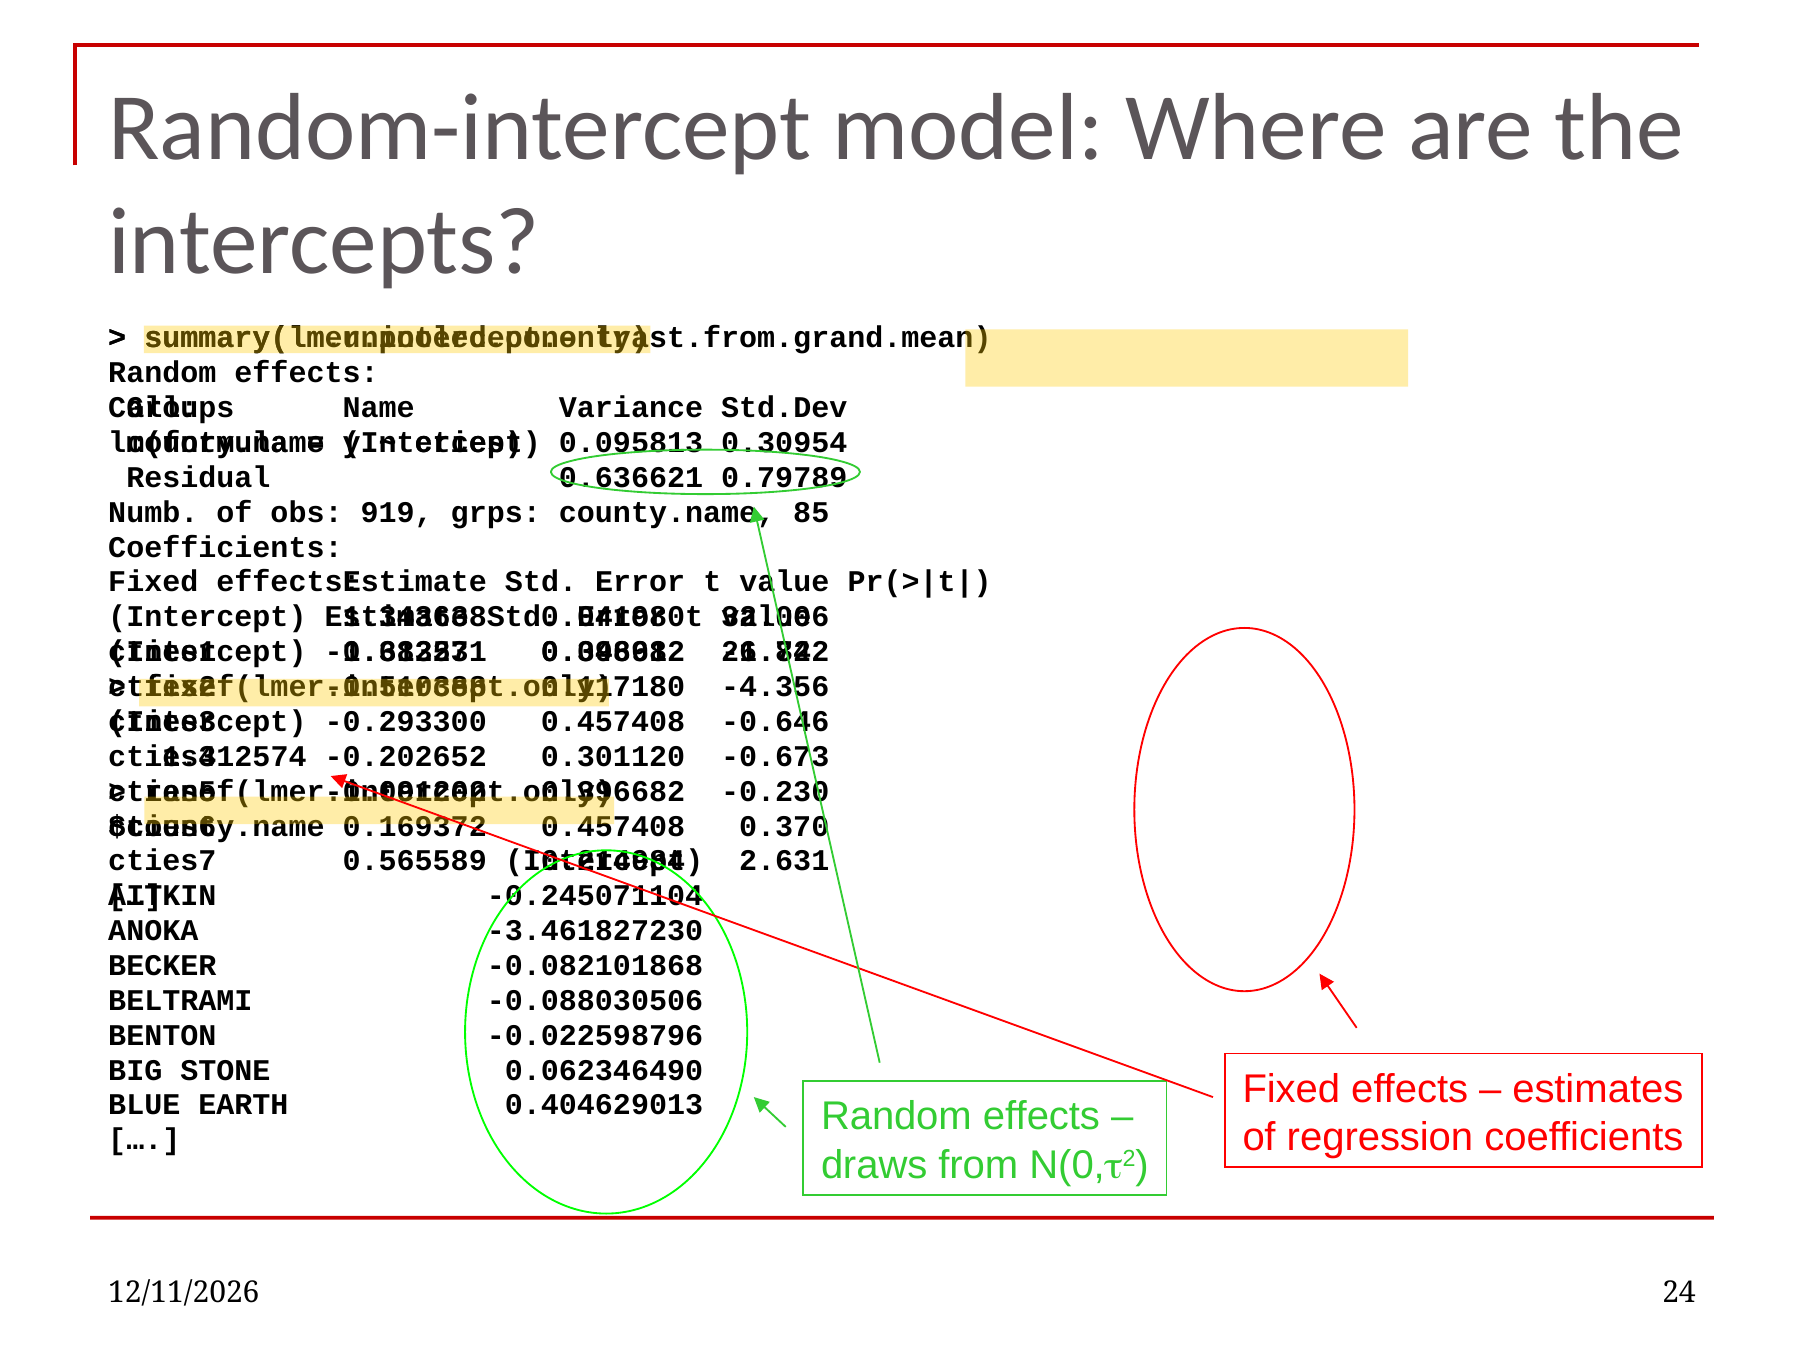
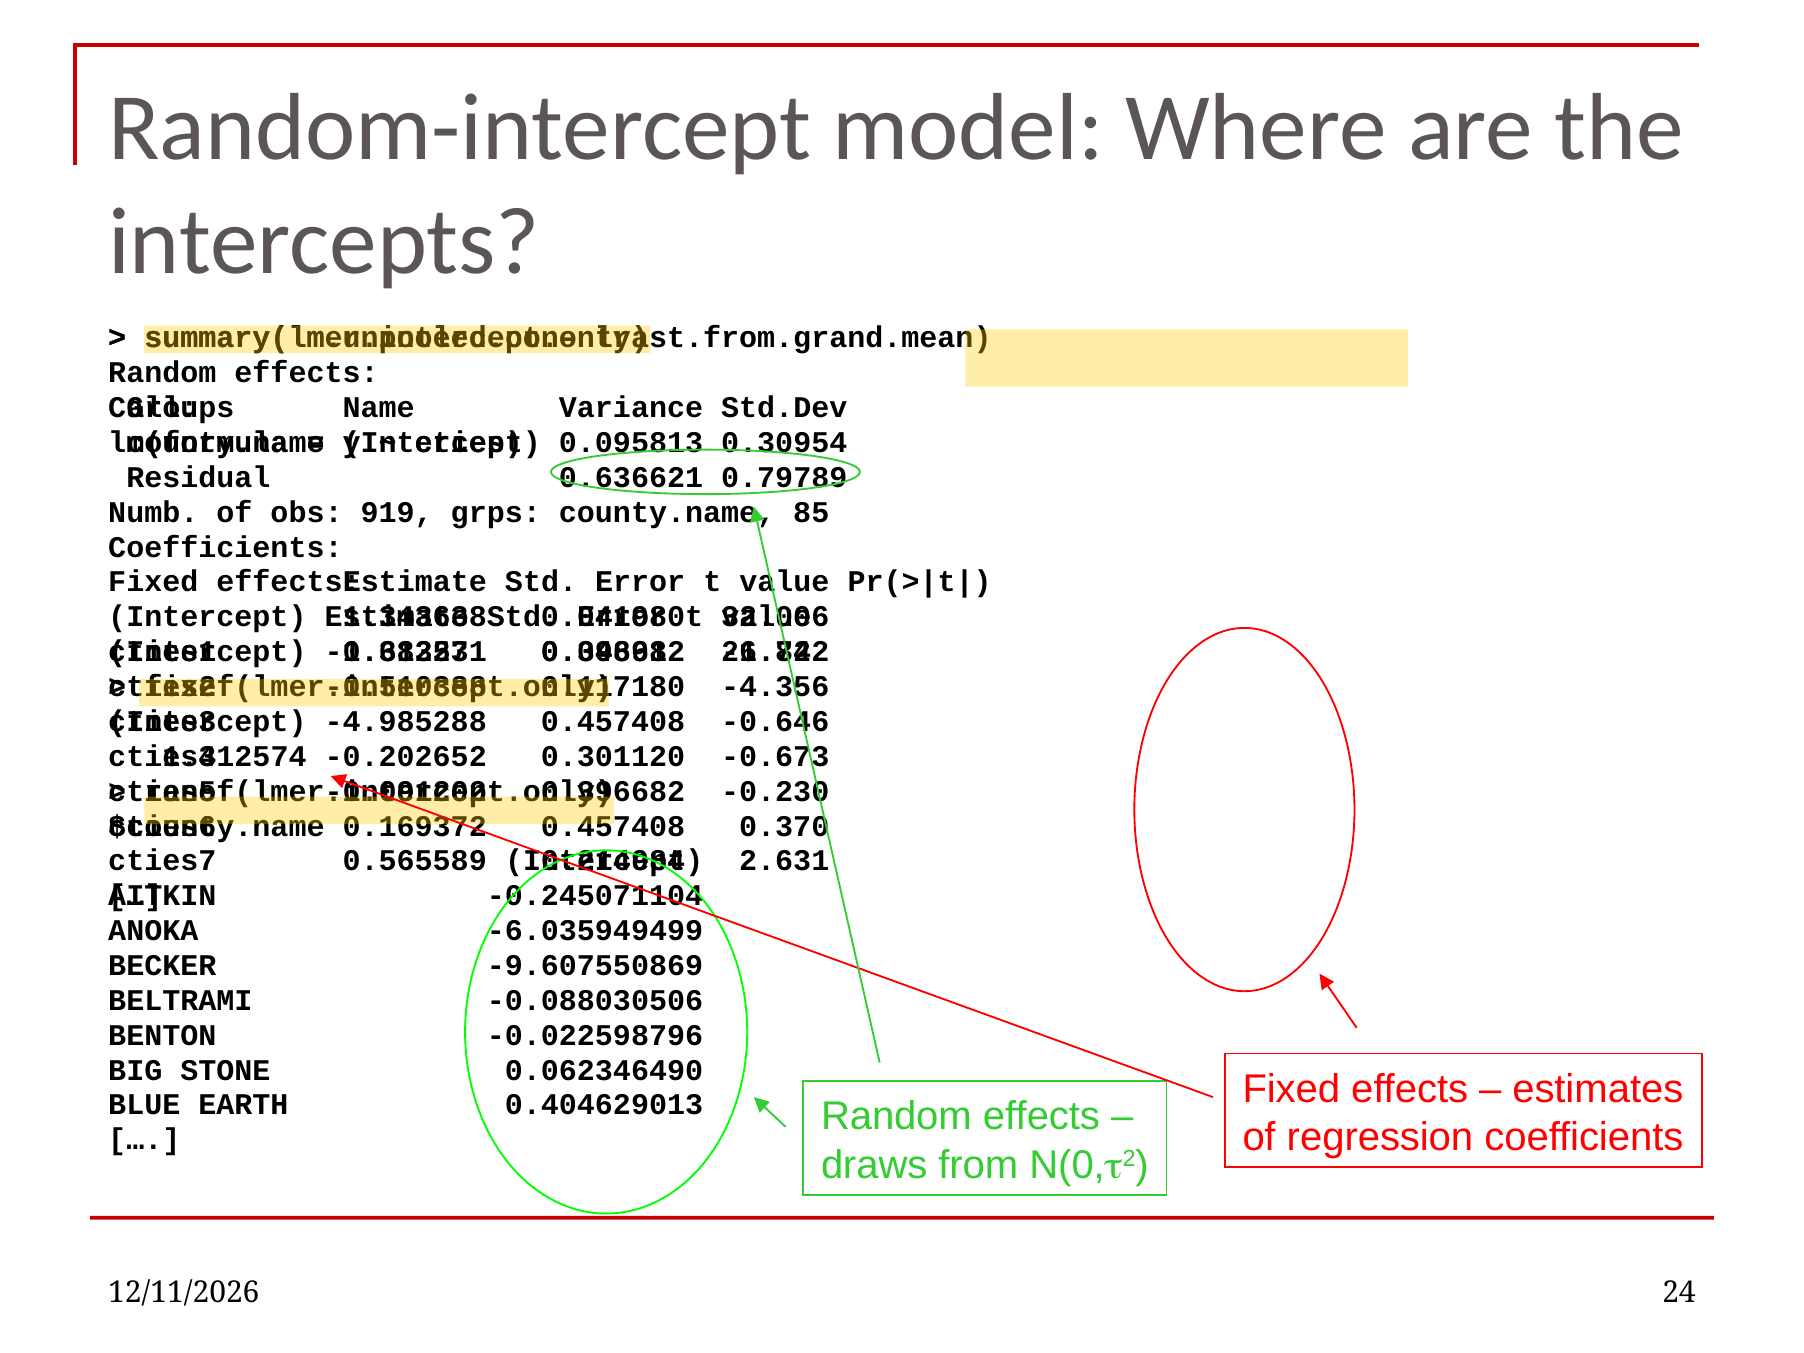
-0.293300: -0.293300 -> -4.985288
-3.461827230: -3.461827230 -> -6.035949499
-0.082101868: -0.082101868 -> -9.607550869
